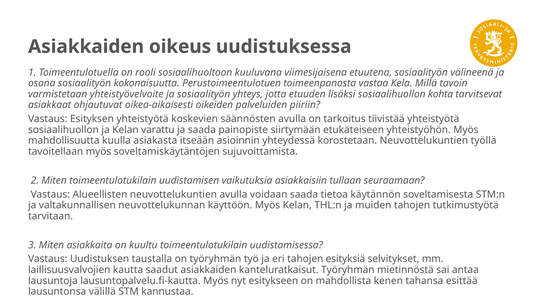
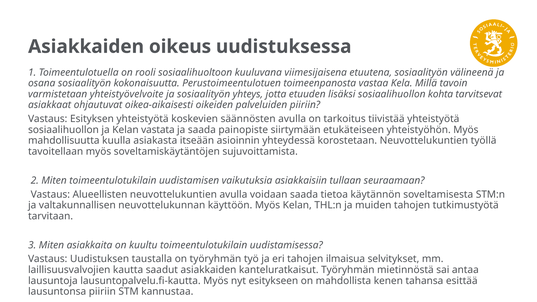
varattu: varattu -> vastata
esityksiä: esityksiä -> ilmaisua
lausuntonsa välillä: välillä -> piiriin
